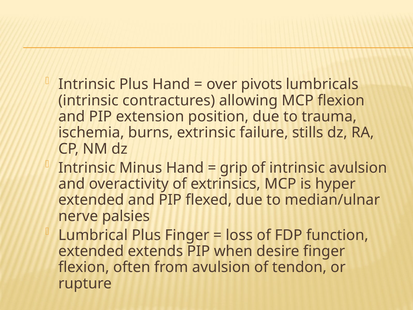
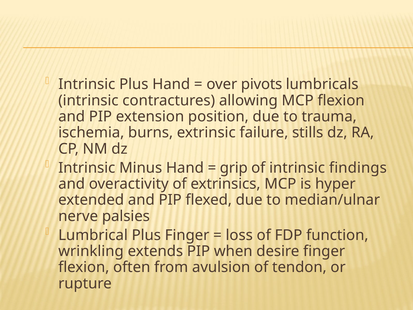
intrinsic avulsion: avulsion -> findings
extended at (91, 251): extended -> wrinkling
